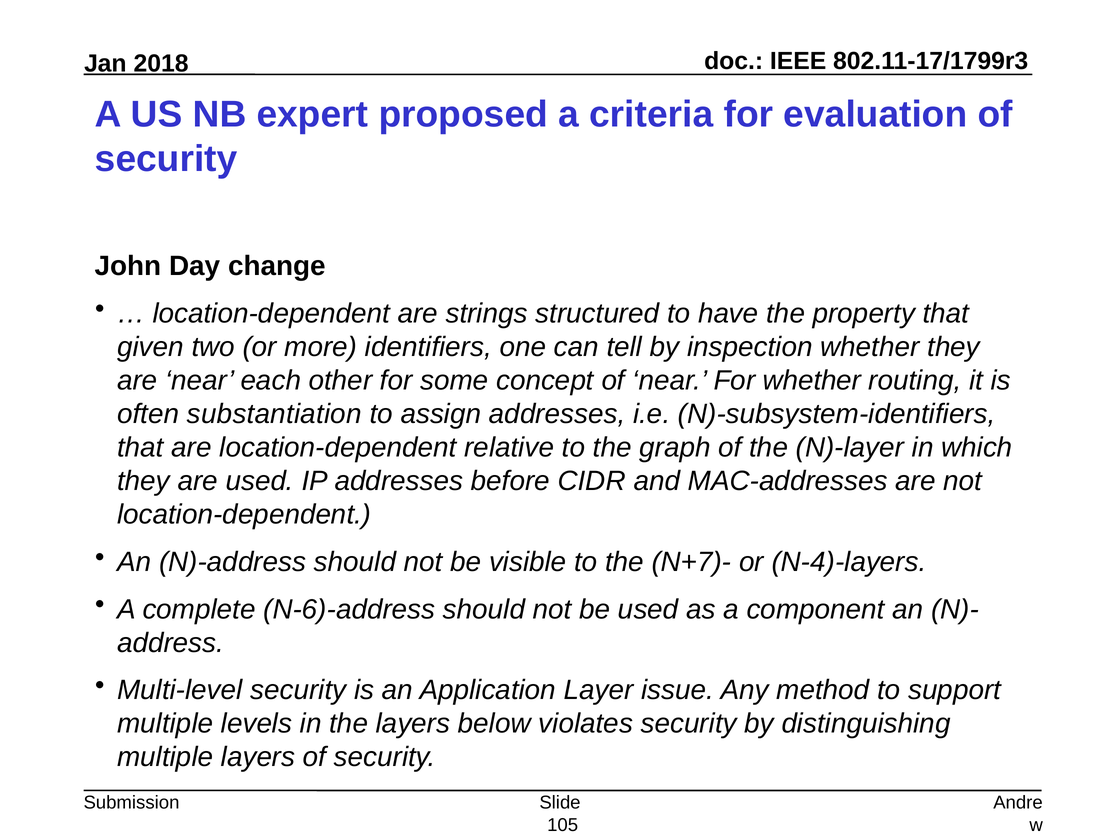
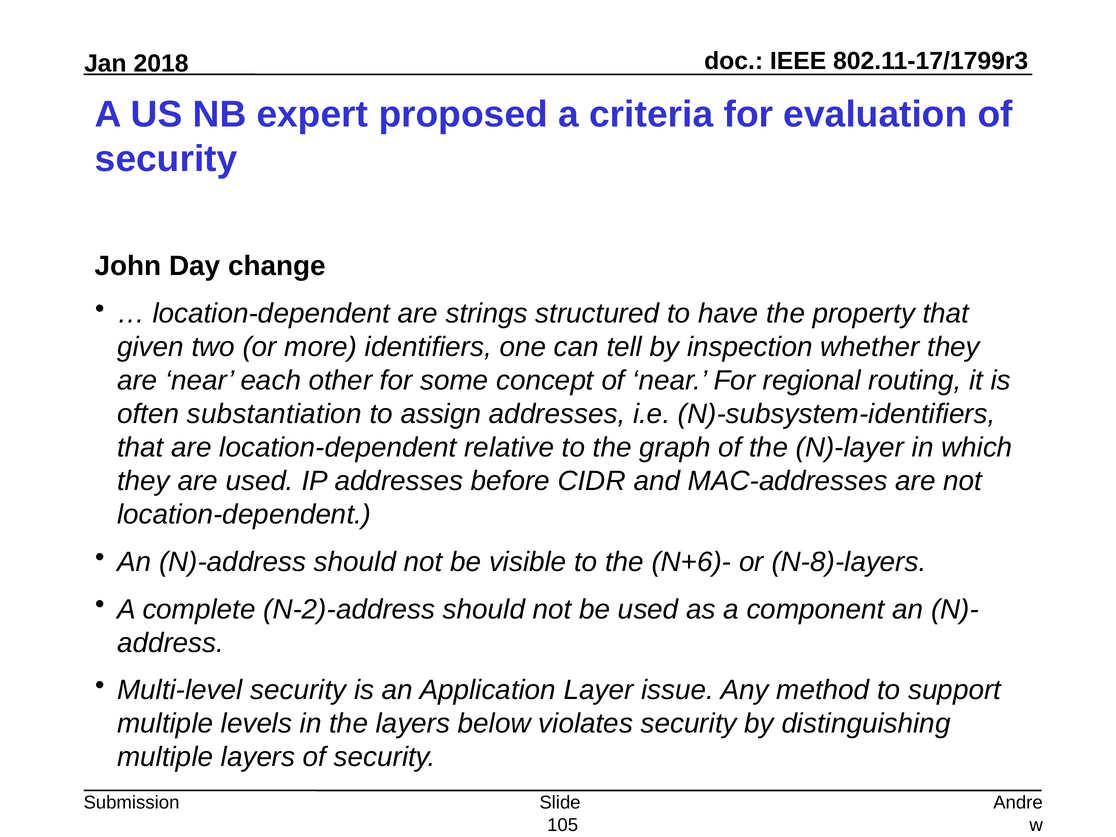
For whether: whether -> regional
N+7)-: N+7)- -> N+6)-
N-4)-layers: N-4)-layers -> N-8)-layers
N-6)-address: N-6)-address -> N-2)-address
